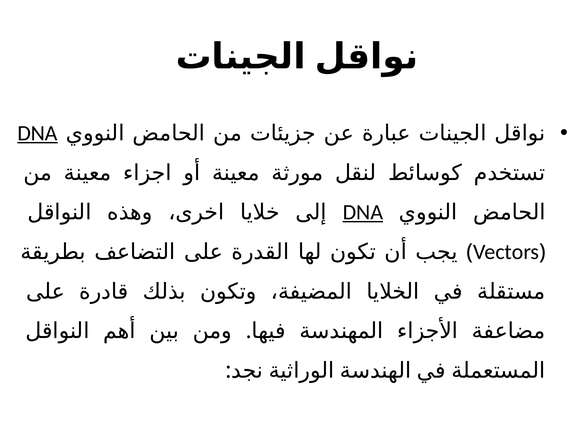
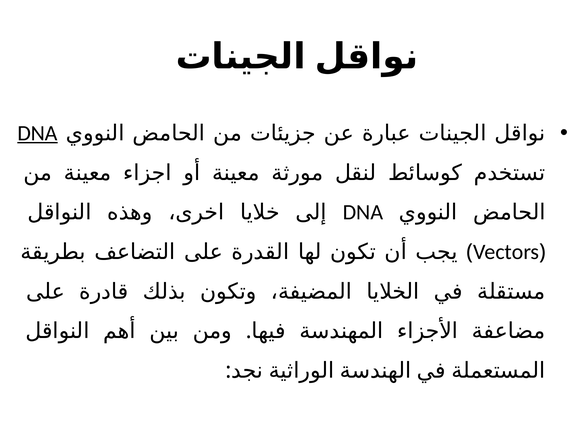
DNA at (363, 212) underline: present -> none
